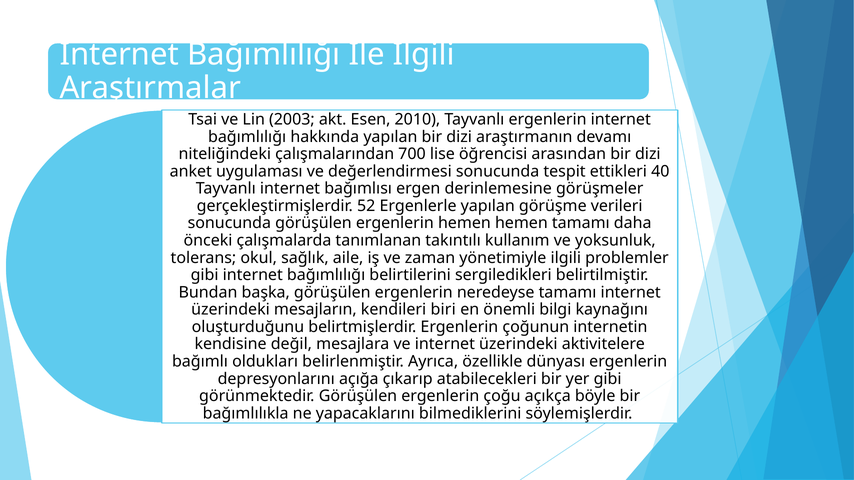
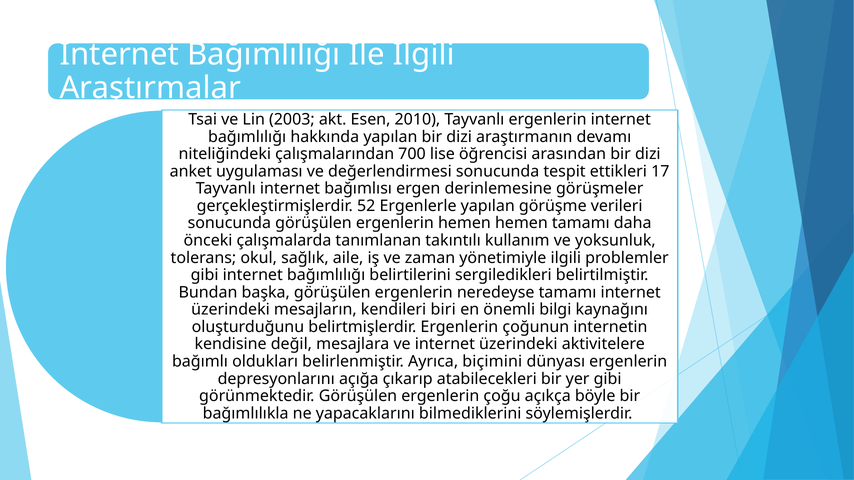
40: 40 -> 17
özellikle: özellikle -> biçimini
